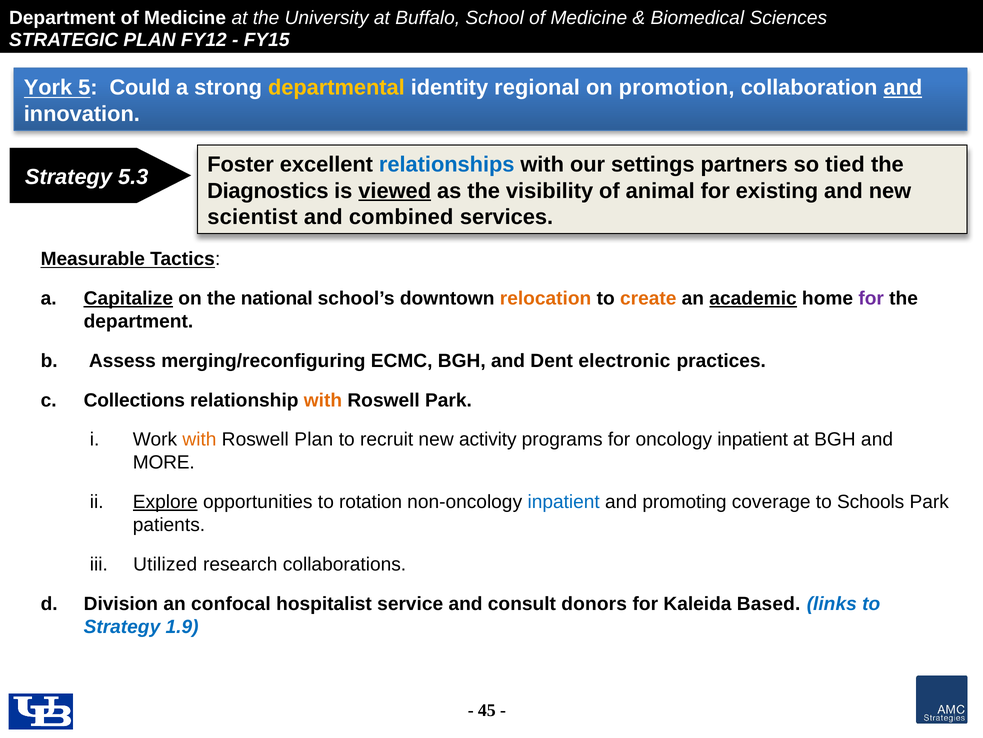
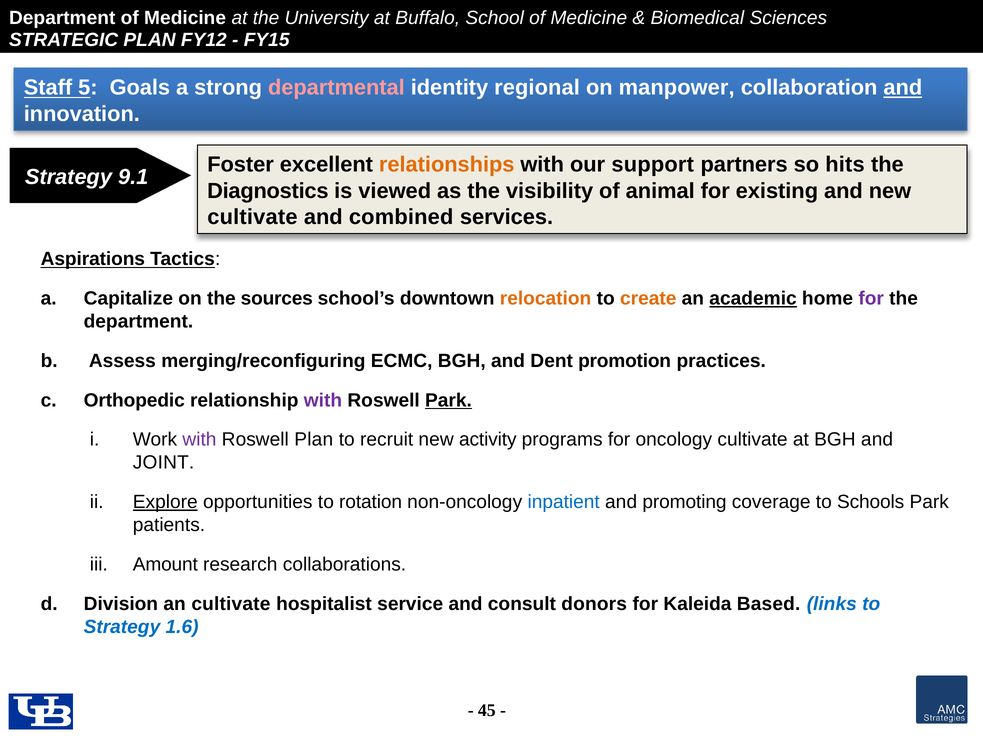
York: York -> Staff
Could: Could -> Goals
departmental colour: yellow -> pink
promotion: promotion -> manpower
relationships colour: blue -> orange
settings: settings -> support
tied: tied -> hits
5.3: 5.3 -> 9.1
viewed underline: present -> none
scientist at (252, 217): scientist -> cultivate
Measurable: Measurable -> Aspirations
Capitalize underline: present -> none
national: national -> sources
electronic: electronic -> promotion
Collections: Collections -> Orthopedic
with at (323, 400) colour: orange -> purple
Park at (448, 400) underline: none -> present
with at (199, 439) colour: orange -> purple
oncology inpatient: inpatient -> cultivate
MORE: MORE -> JOINT
Utilized: Utilized -> Amount
an confocal: confocal -> cultivate
1.9: 1.9 -> 1.6
